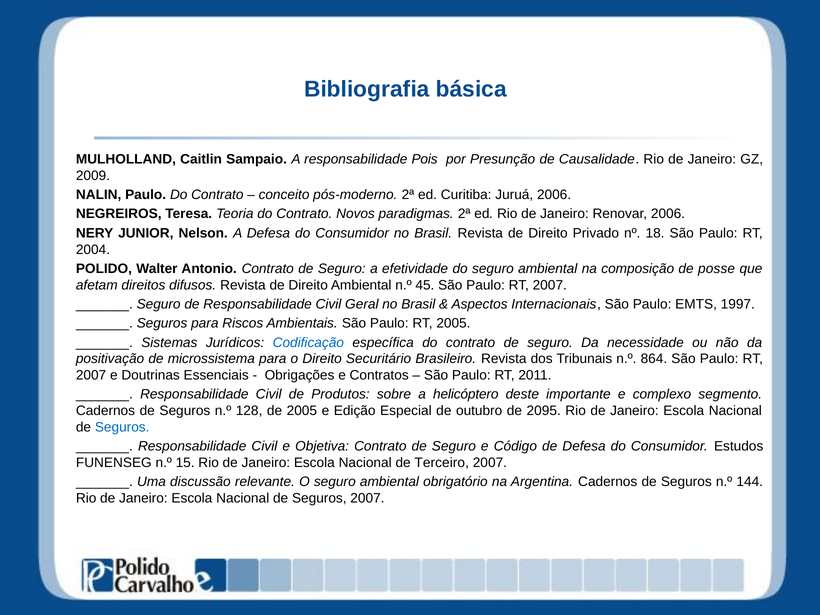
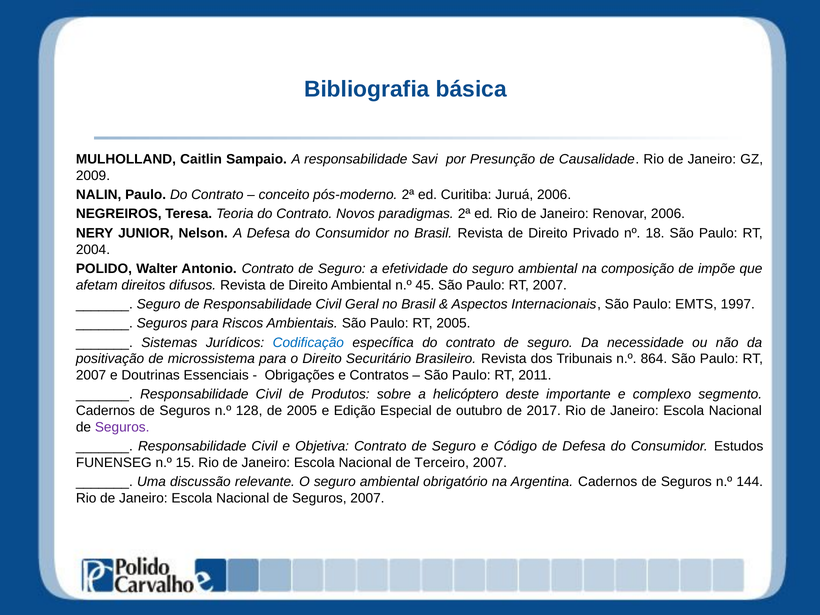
Pois: Pois -> Savi
posse: posse -> impõe
2095: 2095 -> 2017
Seguros at (122, 427) colour: blue -> purple
